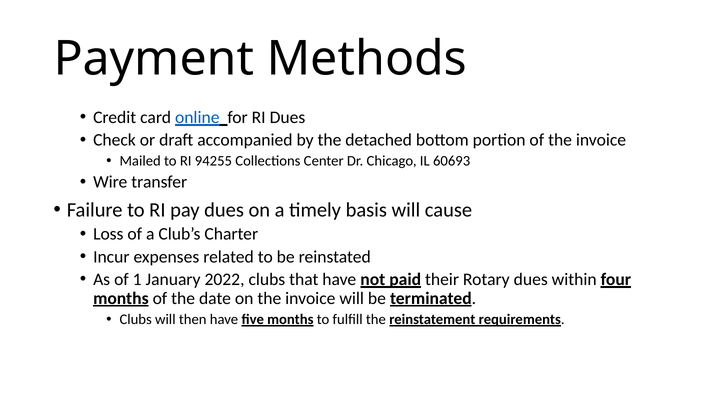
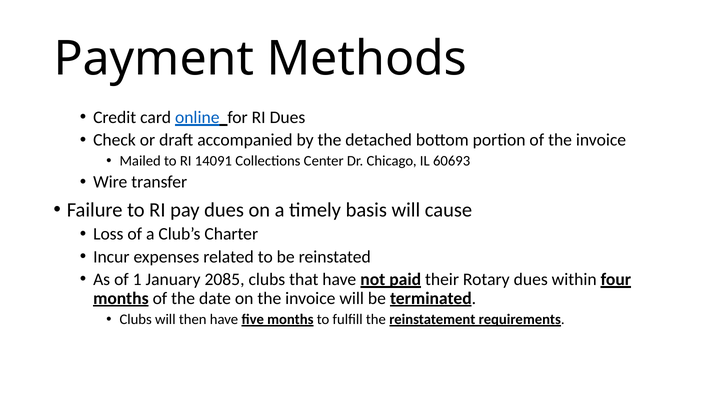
94255: 94255 -> 14091
2022: 2022 -> 2085
